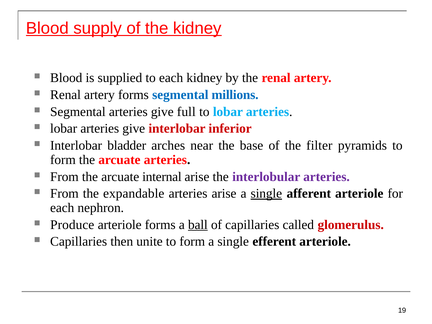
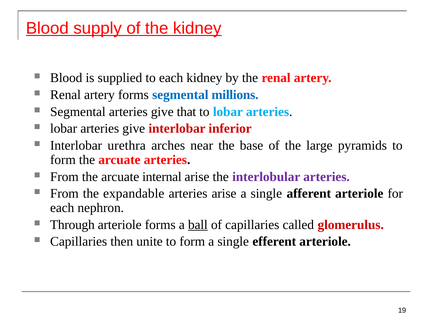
full: full -> that
bladder: bladder -> urethra
filter: filter -> large
single at (266, 194) underline: present -> none
Produce: Produce -> Through
